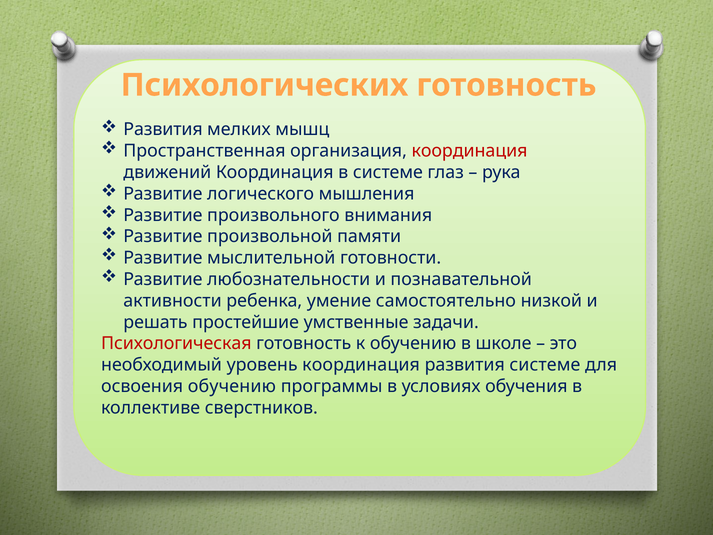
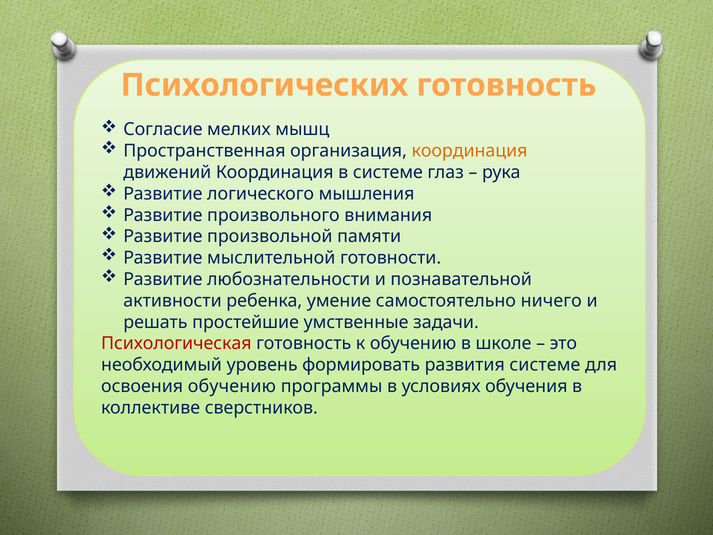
Развития at (163, 130): Развития -> Согласие
координация at (469, 151) colour: red -> orange
низкой: низкой -> ничего
уровень координация: координация -> формировать
